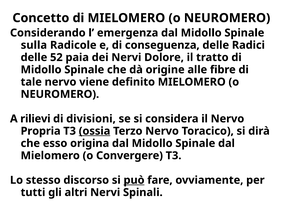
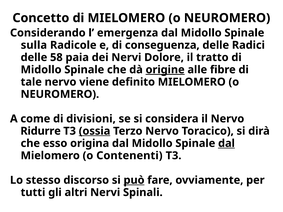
52: 52 -> 58
origine underline: none -> present
rilievi: rilievi -> come
Propria: Propria -> Ridurre
dal at (226, 143) underline: none -> present
Convergere: Convergere -> Contenenti
